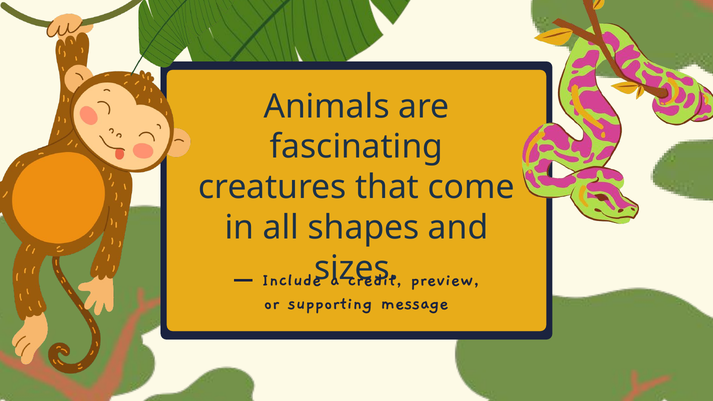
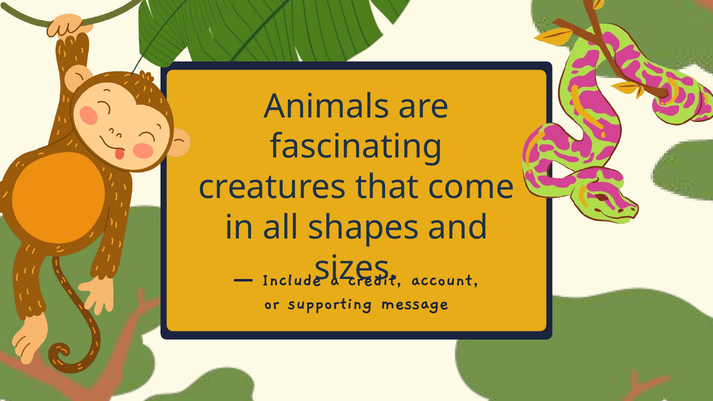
preview: preview -> account
